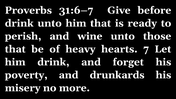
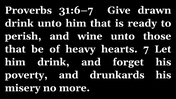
before: before -> drawn
